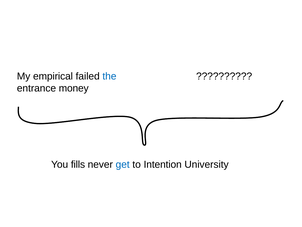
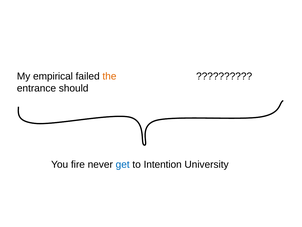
the colour: blue -> orange
money: money -> should
fills: fills -> fire
